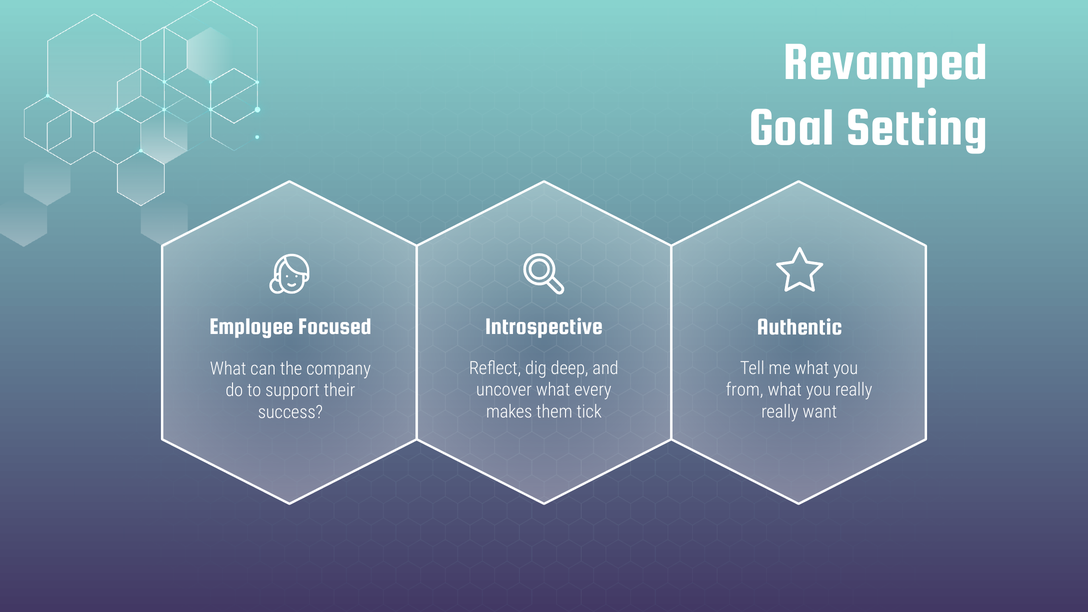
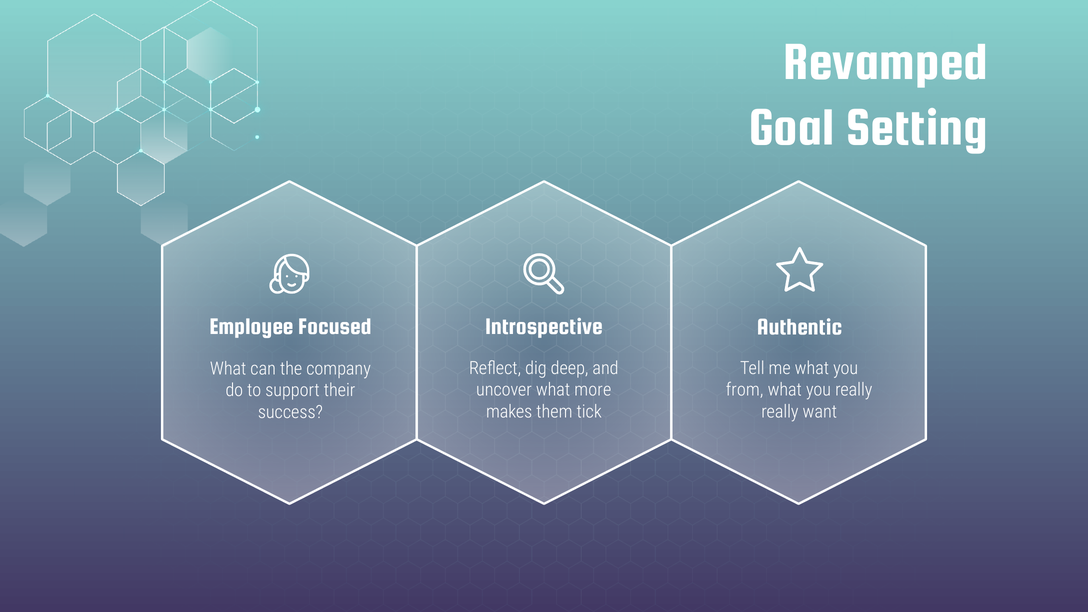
every: every -> more
